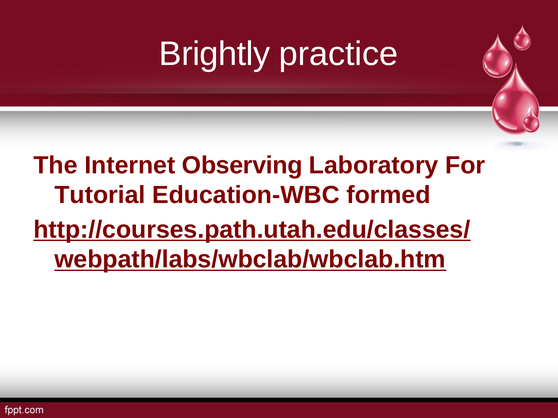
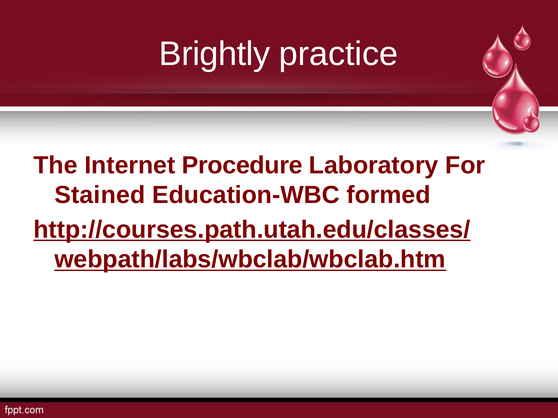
Observing: Observing -> Procedure
Tutorial: Tutorial -> Stained
